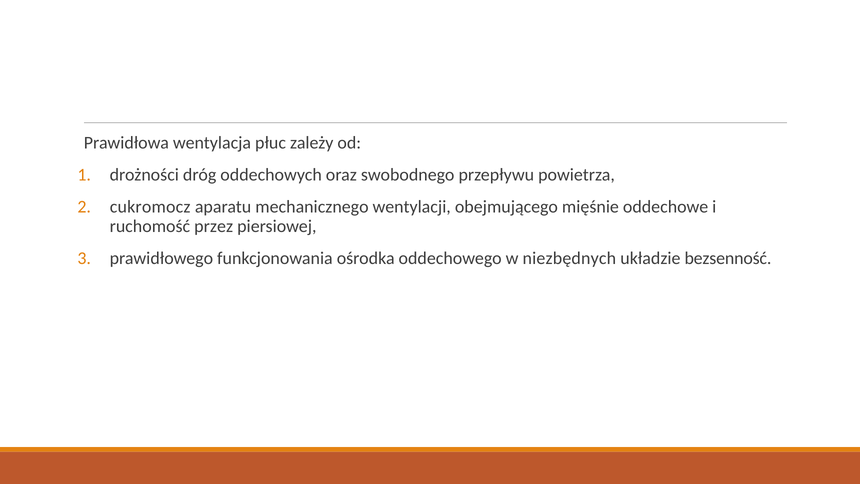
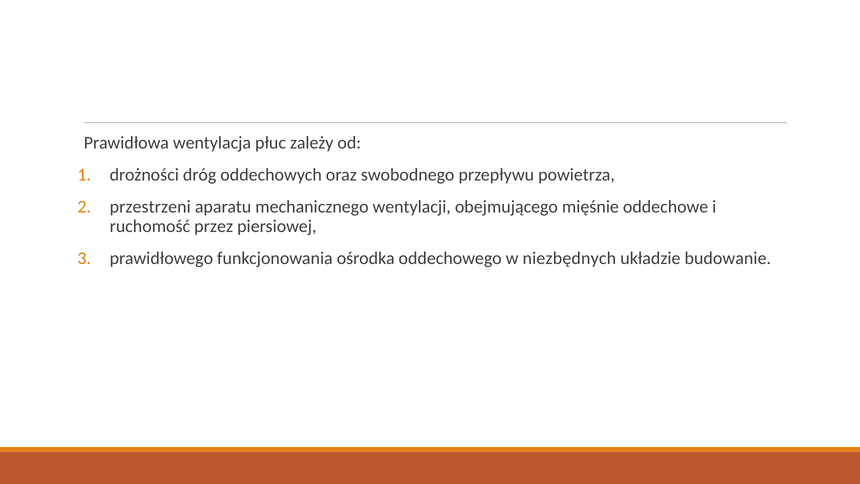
cukromocz: cukromocz -> przestrzeni
bezsenność: bezsenność -> budowanie
